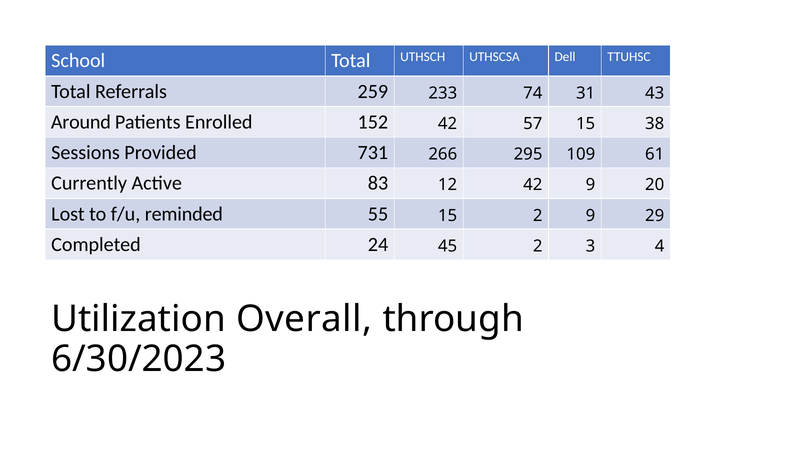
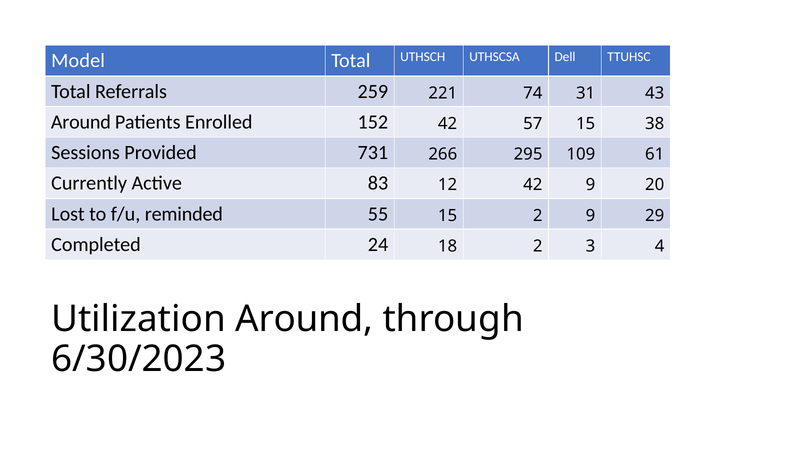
School: School -> Model
233: 233 -> 221
45: 45 -> 18
Utilization Overall: Overall -> Around
